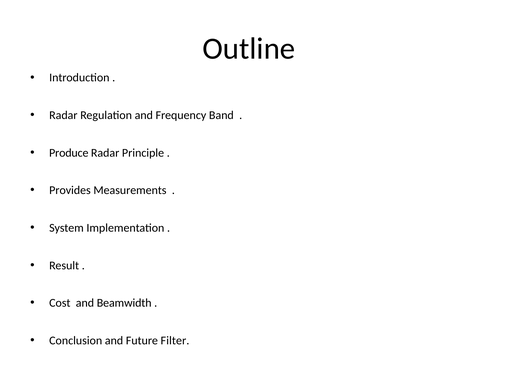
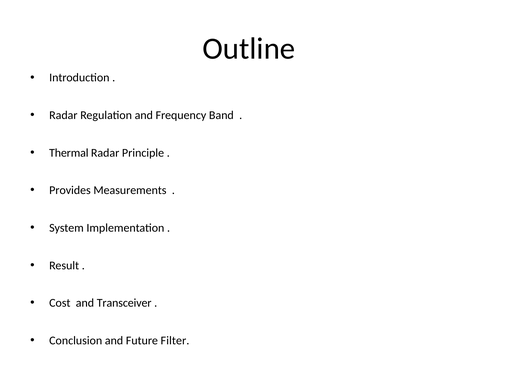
Produce: Produce -> Thermal
Beamwidth: Beamwidth -> Transceiver
